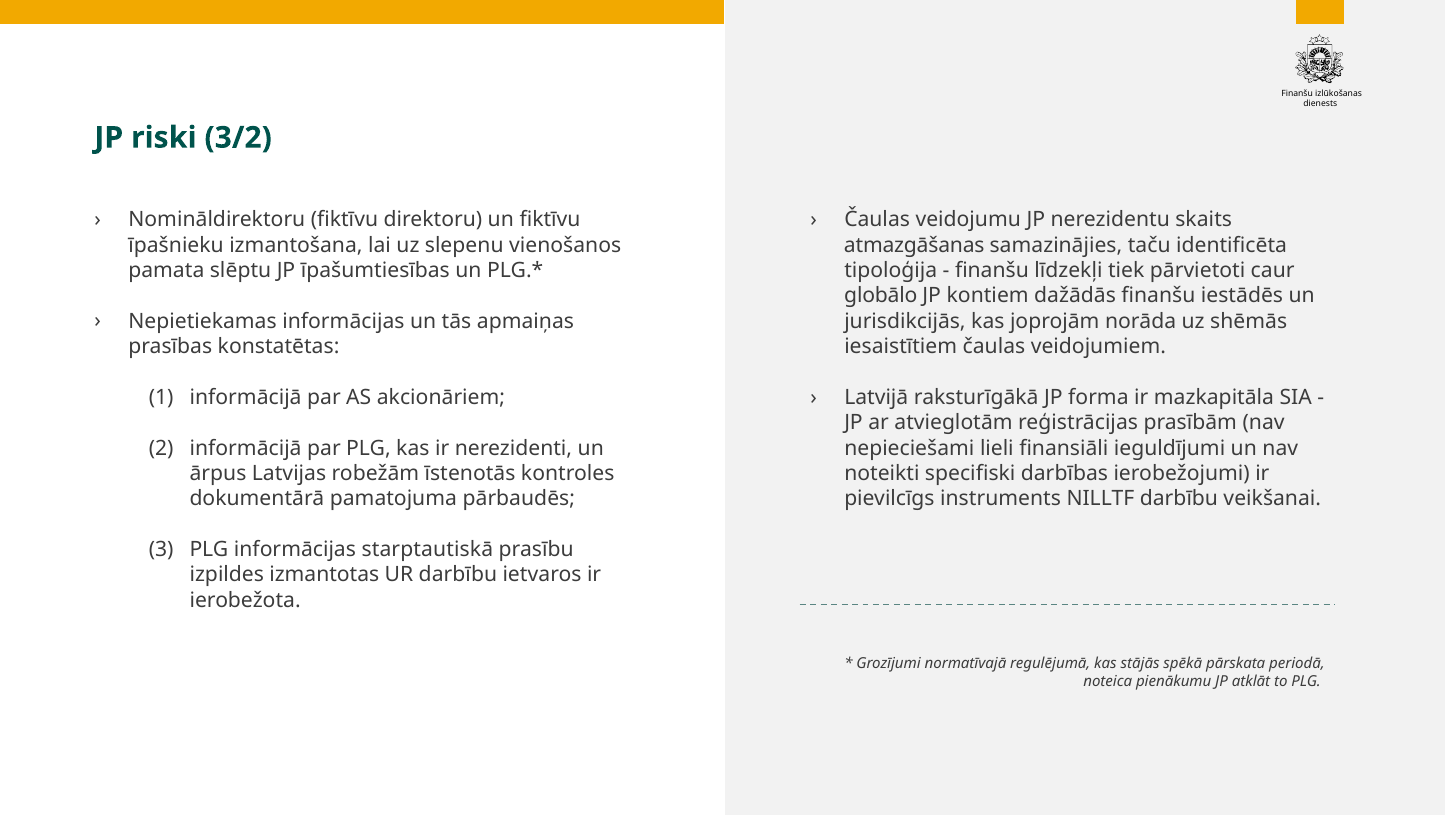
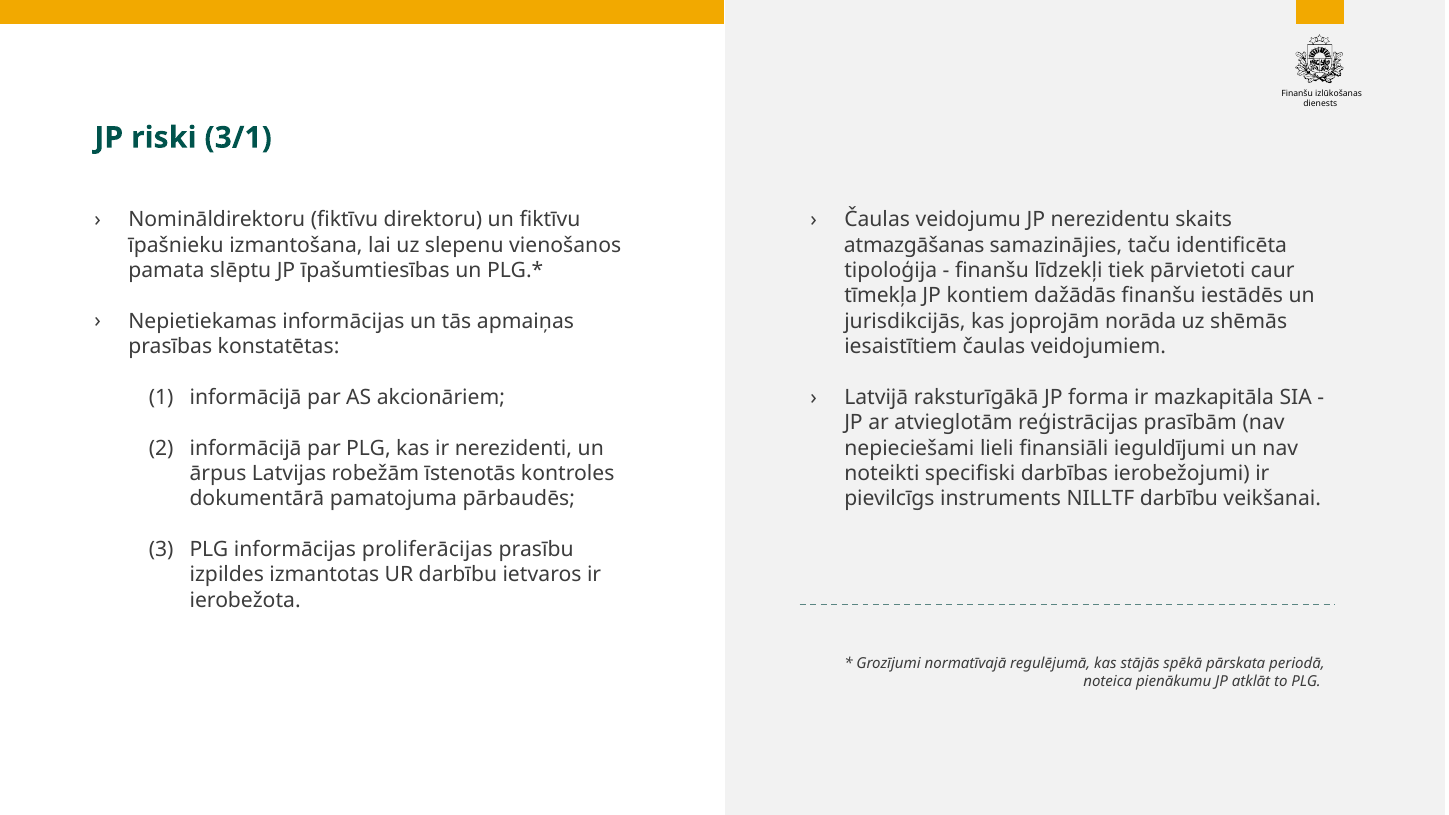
3/2: 3/2 -> 3/1
globālo: globālo -> tīmekļa
starptautiskā: starptautiskā -> proliferācijas
